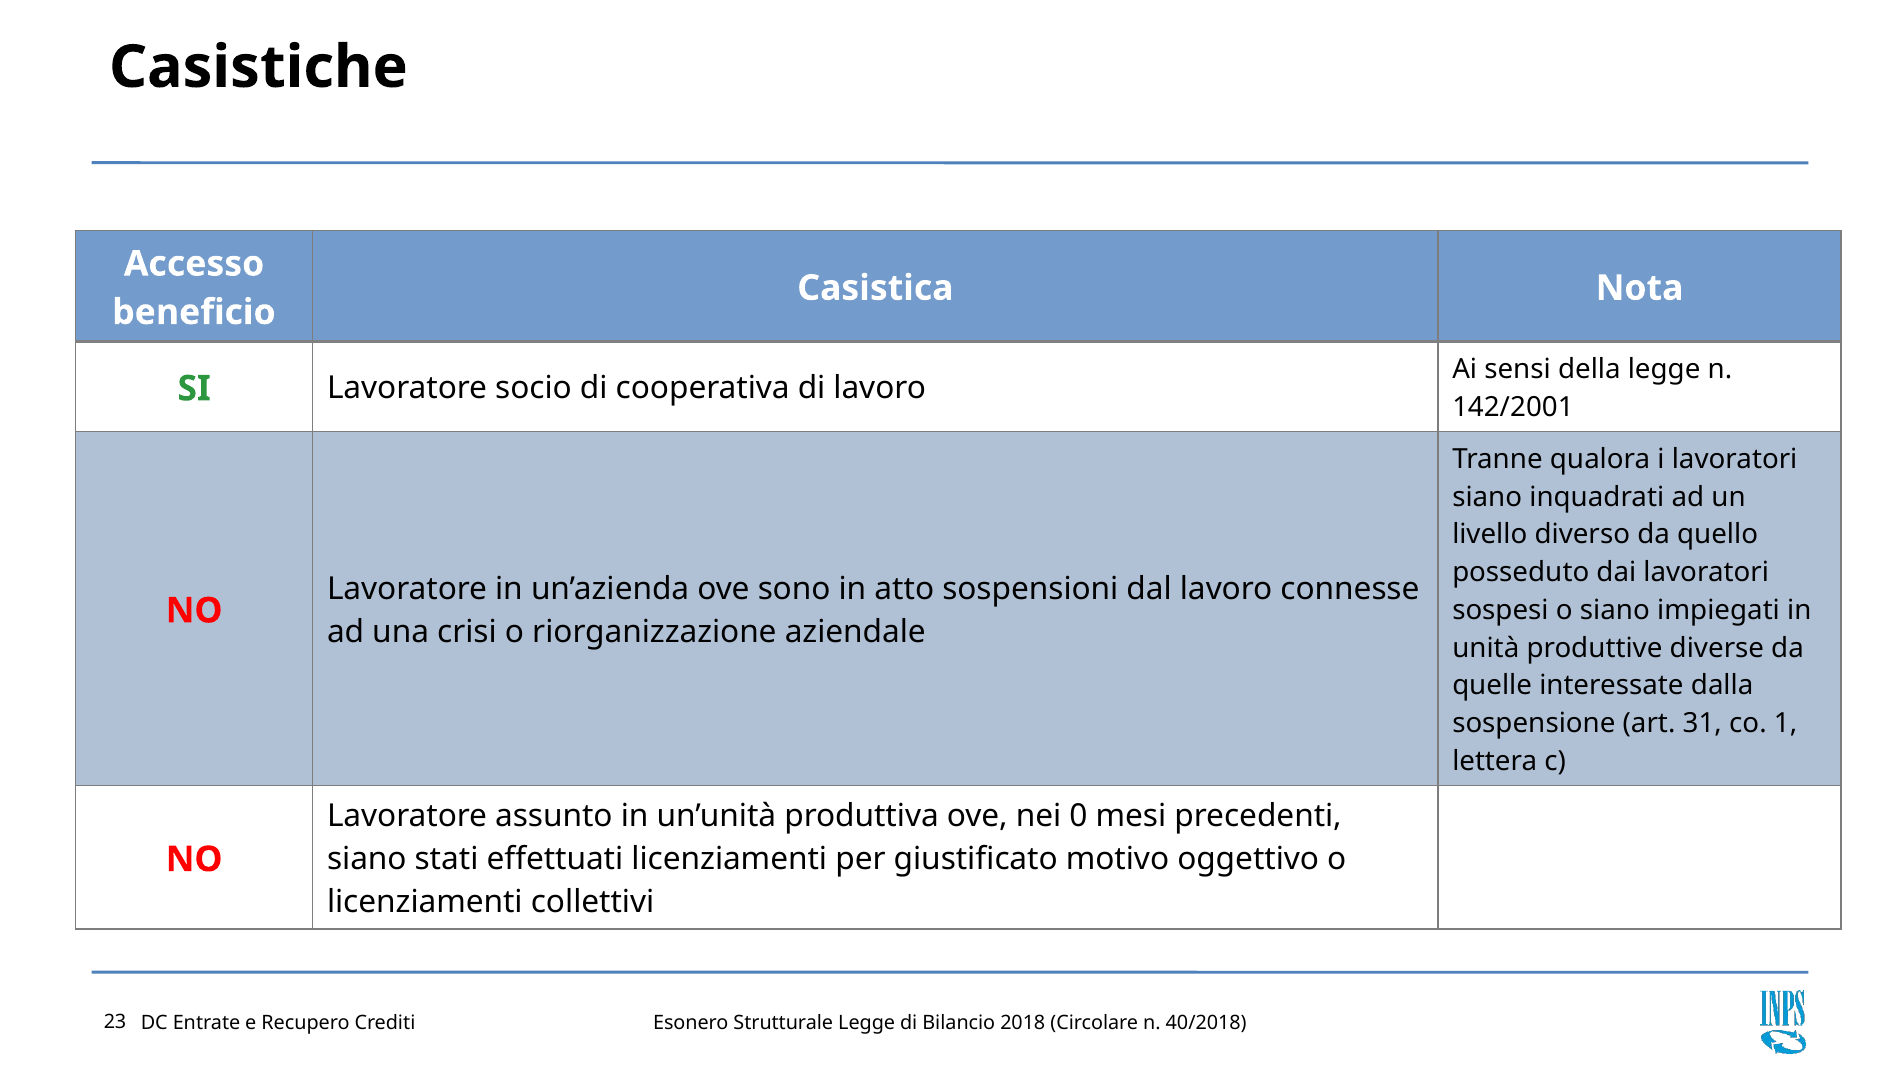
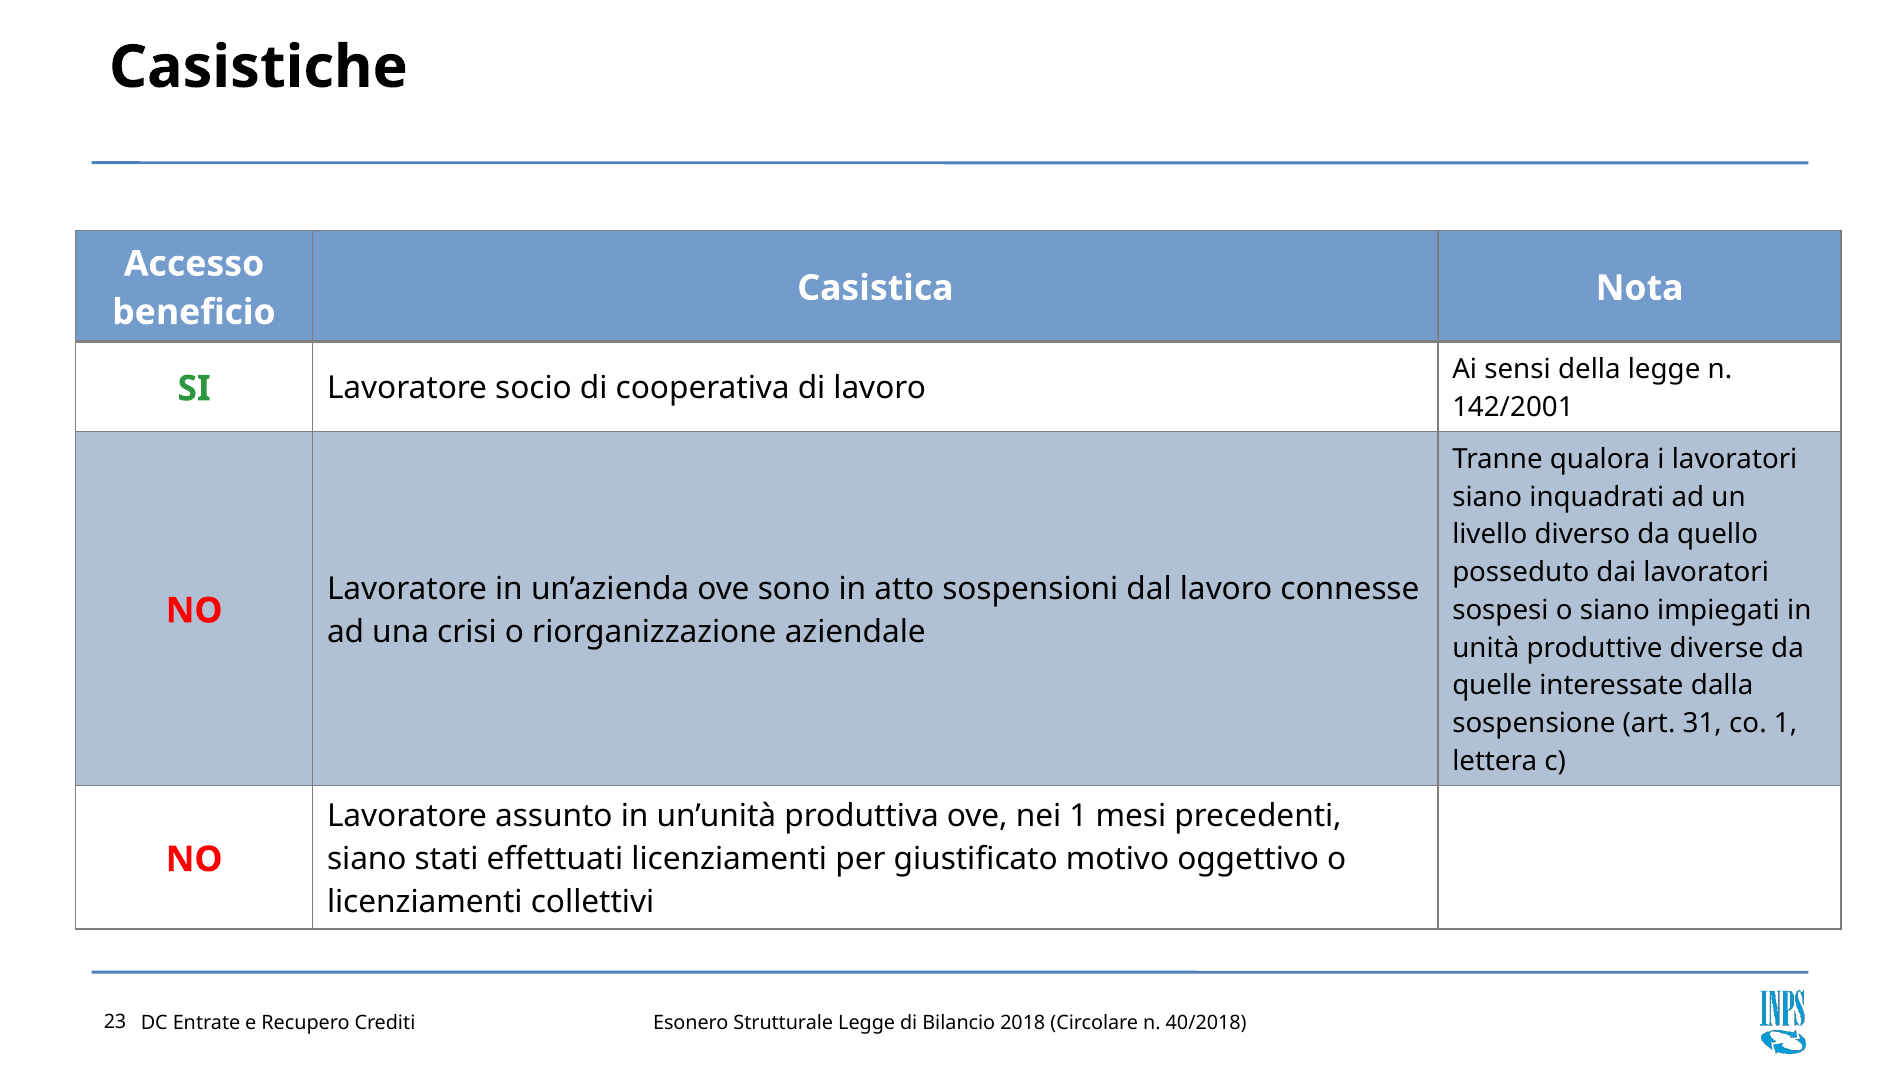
nei 0: 0 -> 1
